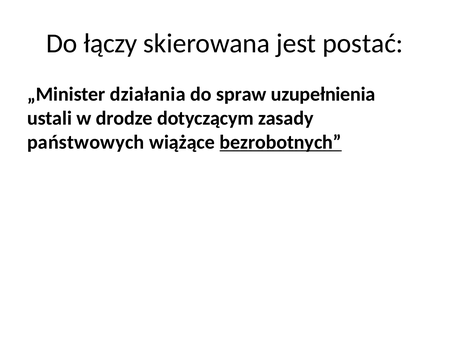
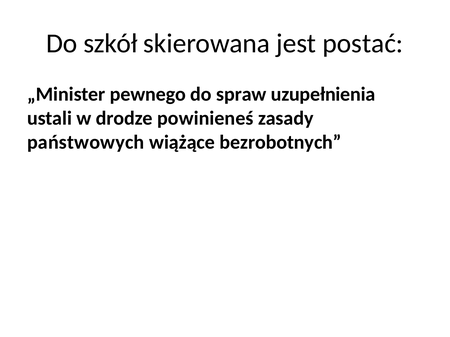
łączy: łączy -> szkół
działania: działania -> pewnego
dotyczącym: dotyczącym -> powinieneś
bezrobotnych underline: present -> none
